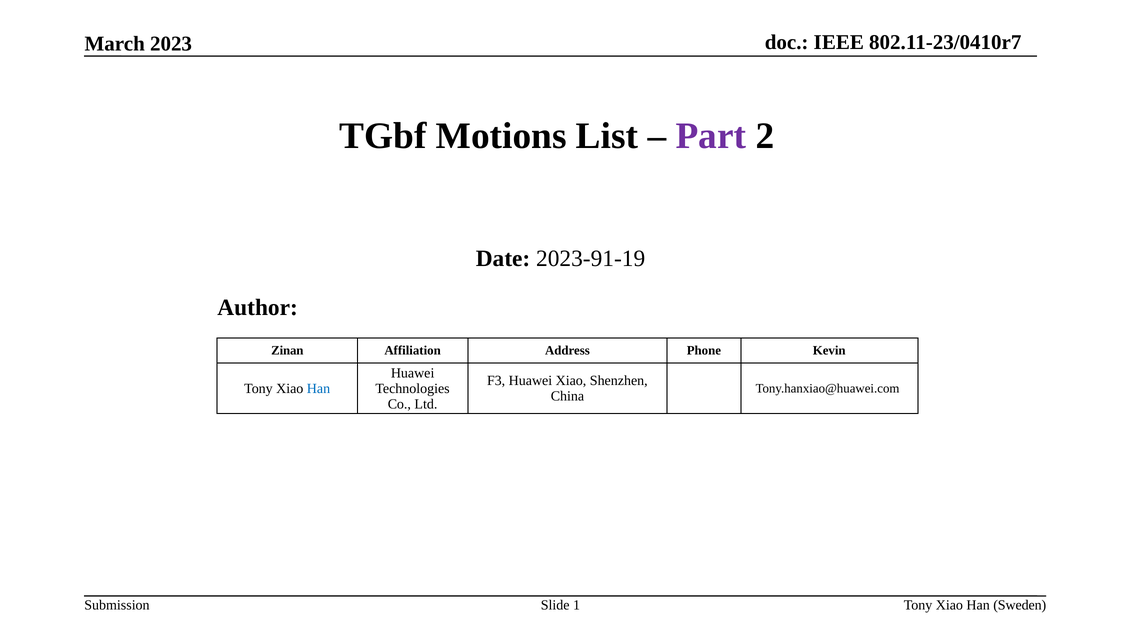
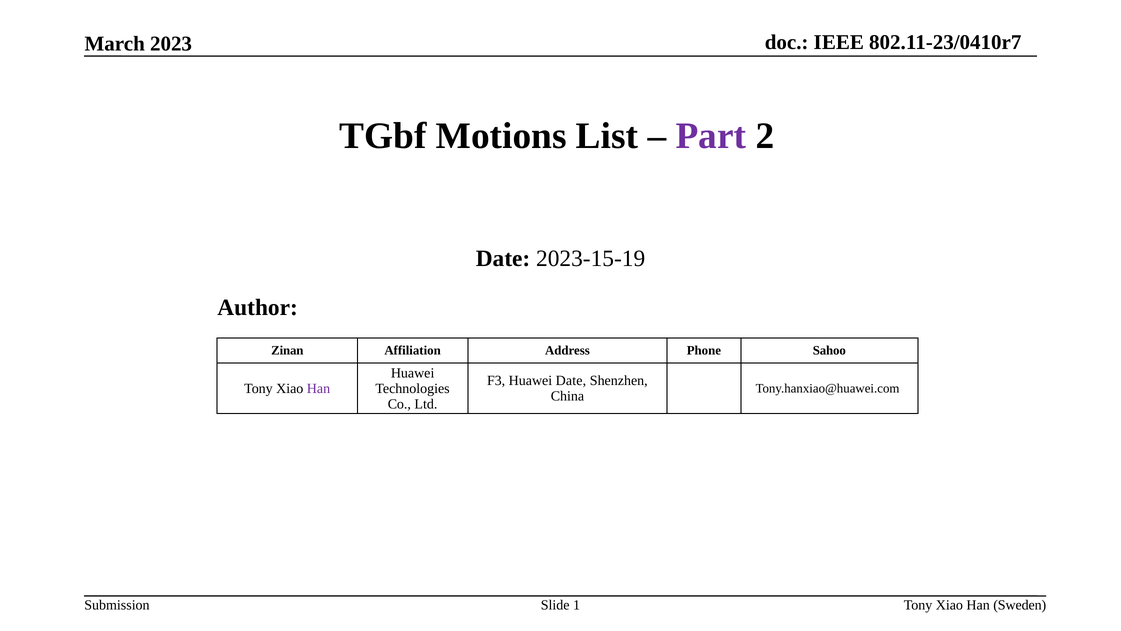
2023-91-19: 2023-91-19 -> 2023-15-19
Kevin: Kevin -> Sahoo
Huawei Xiao: Xiao -> Date
Han at (319, 388) colour: blue -> purple
